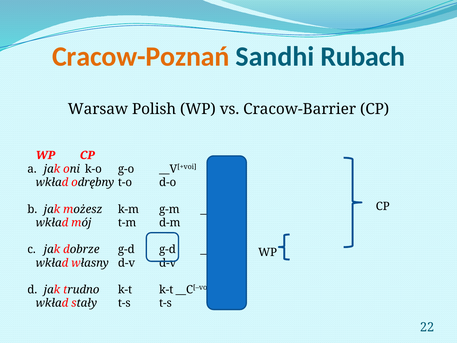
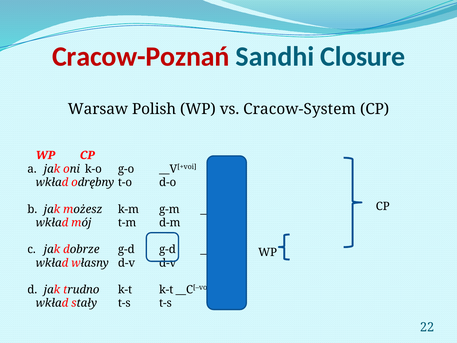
Cracow-Poznań colour: orange -> red
Rubach: Rubach -> Closure
Cracow-Barrier: Cracow-Barrier -> Cracow-System
